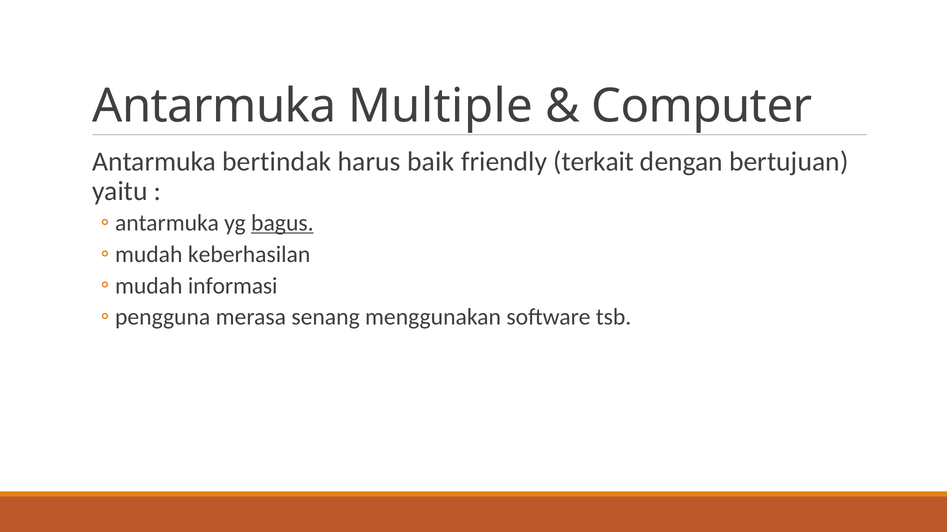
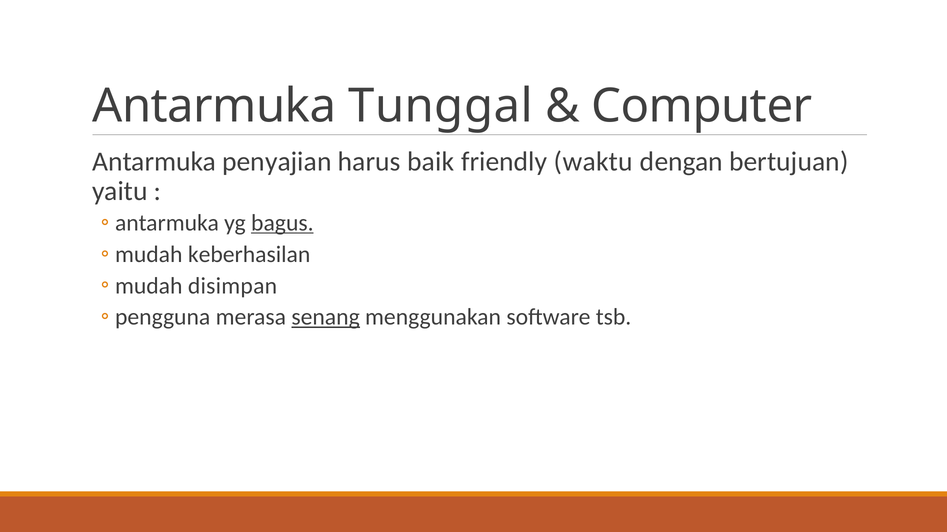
Multiple: Multiple -> Tunggal
bertindak: bertindak -> penyajian
terkait: terkait -> waktu
informasi: informasi -> disimpan
senang underline: none -> present
